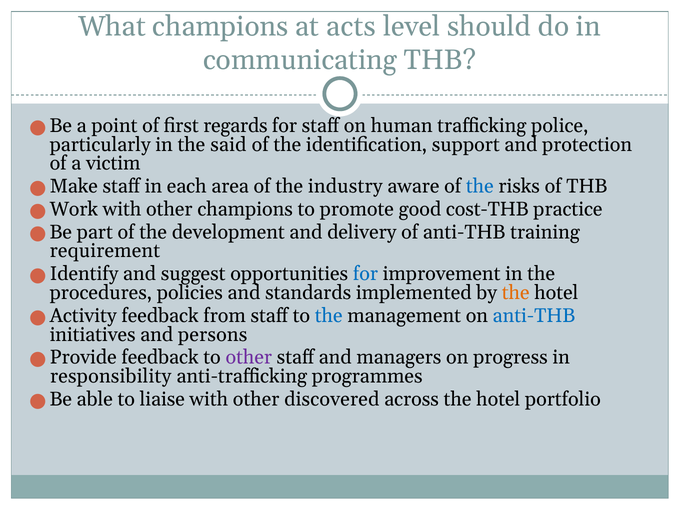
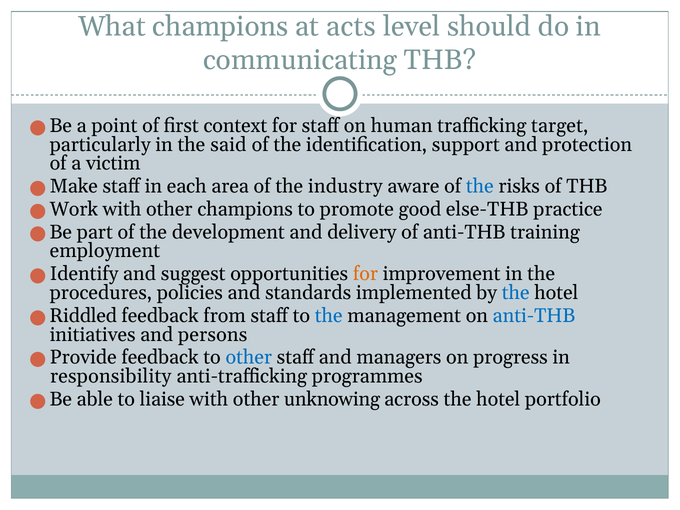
regards: regards -> context
police: police -> target
cost-THB: cost-THB -> else-THB
requirement: requirement -> employment
for at (365, 274) colour: blue -> orange
the at (516, 293) colour: orange -> blue
Activity: Activity -> Riddled
other at (249, 357) colour: purple -> blue
discovered: discovered -> unknowing
